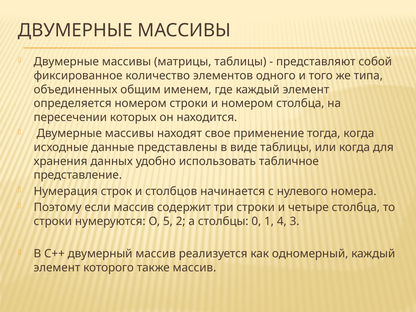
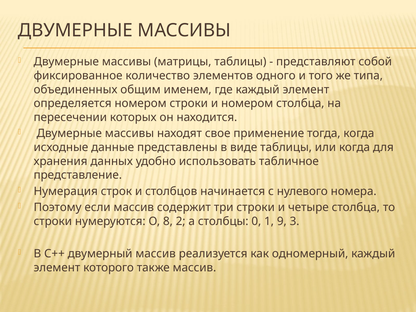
5: 5 -> 8
4: 4 -> 9
